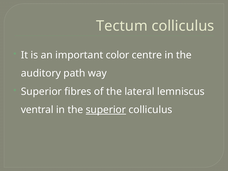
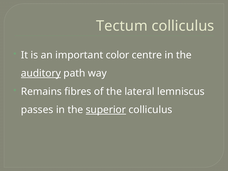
auditory underline: none -> present
Superior at (41, 92): Superior -> Remains
ventral: ventral -> passes
